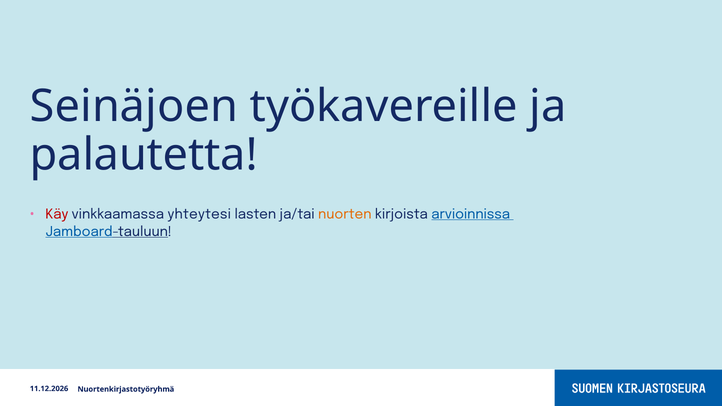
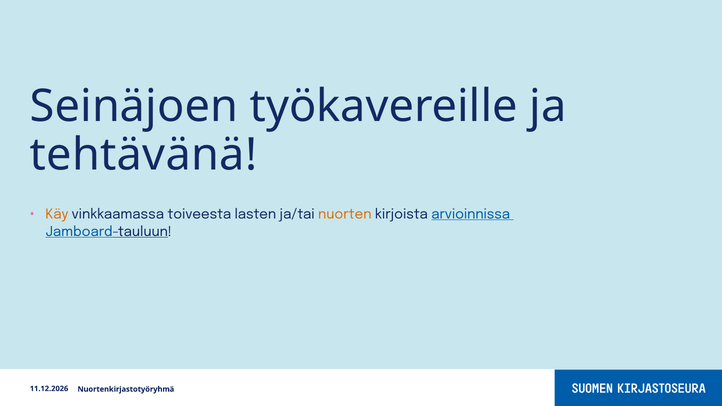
palautetta: palautetta -> tehtävänä
Käy colour: red -> orange
yhteytesi: yhteytesi -> toiveesta
